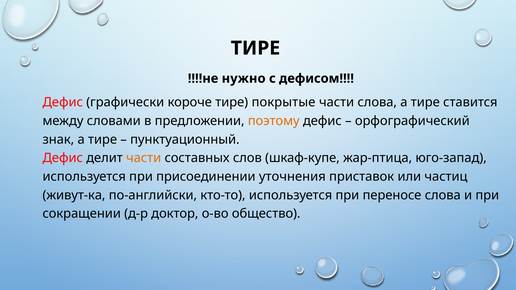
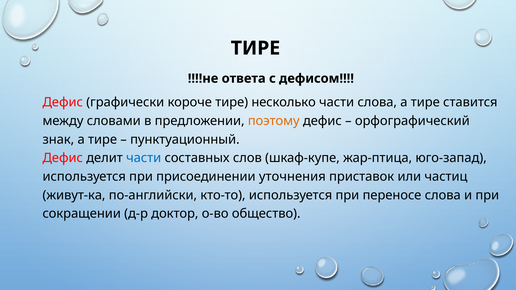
нужно: нужно -> ответа
покрытые: покрытые -> несколько
части at (144, 158) colour: orange -> blue
